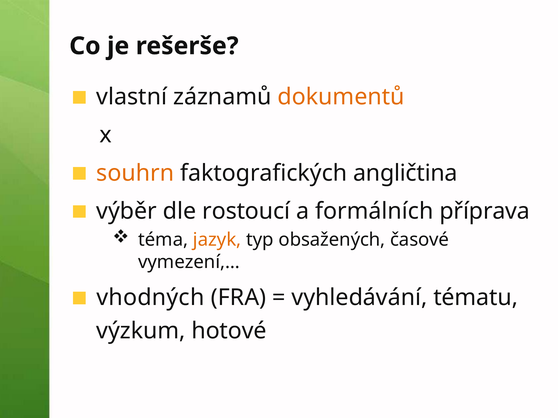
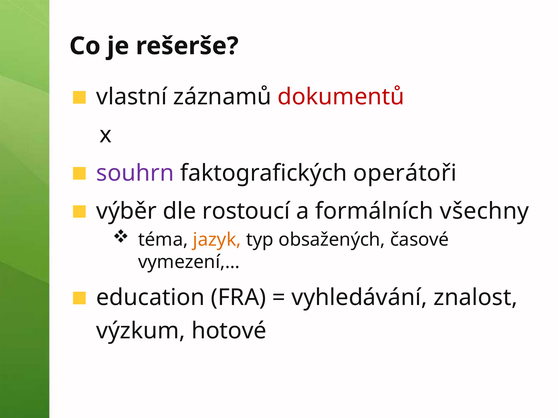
dokumentů colour: orange -> red
souhrn colour: orange -> purple
angličtina: angličtina -> operátoři
příprava: příprava -> všechny
vhodných: vhodných -> education
tématu: tématu -> znalost
